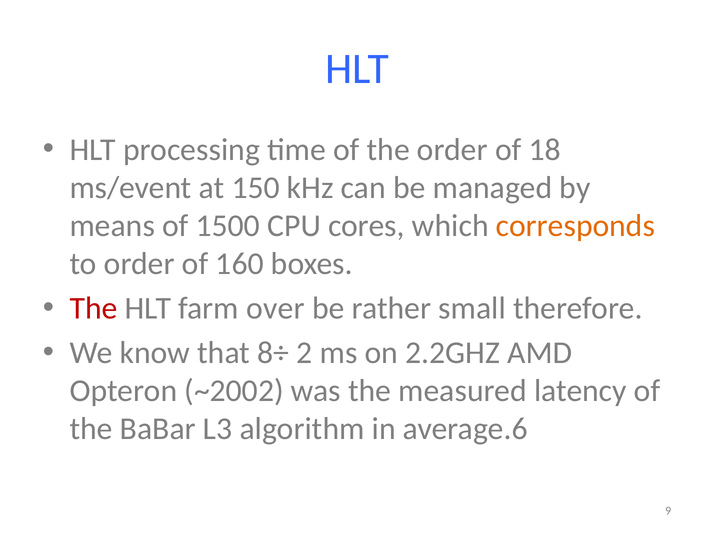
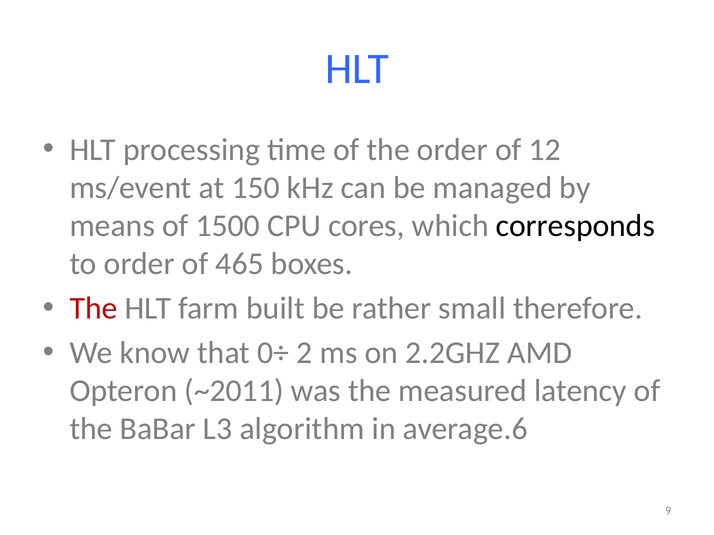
18: 18 -> 12
corresponds colour: orange -> black
160: 160 -> 465
over: over -> built
8÷: 8÷ -> 0÷
~2002: ~2002 -> ~2011
